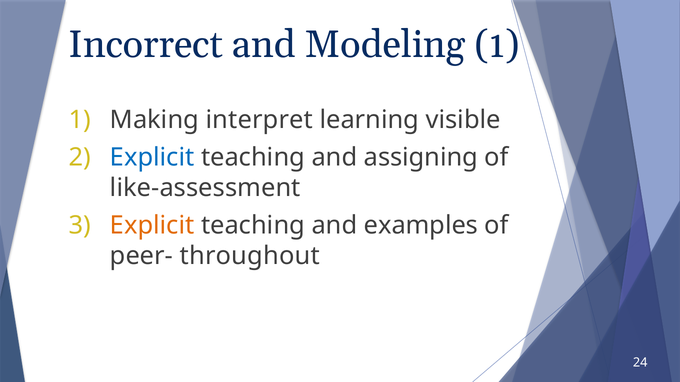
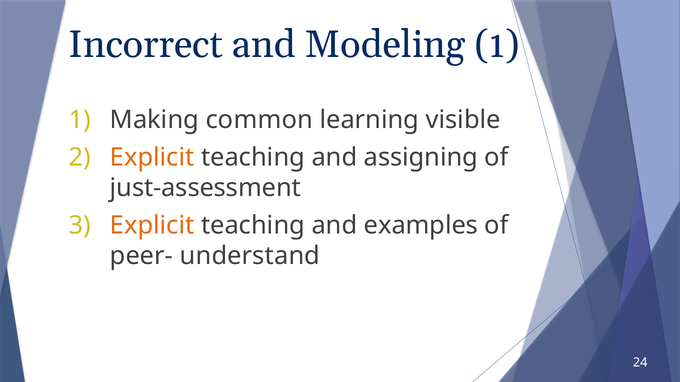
interpret: interpret -> common
Explicit at (152, 158) colour: blue -> orange
like-assessment: like-assessment -> just-assessment
throughout: throughout -> understand
